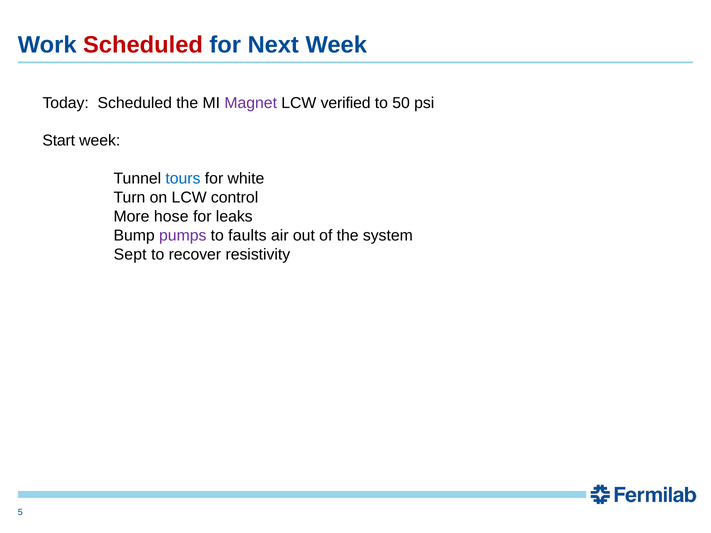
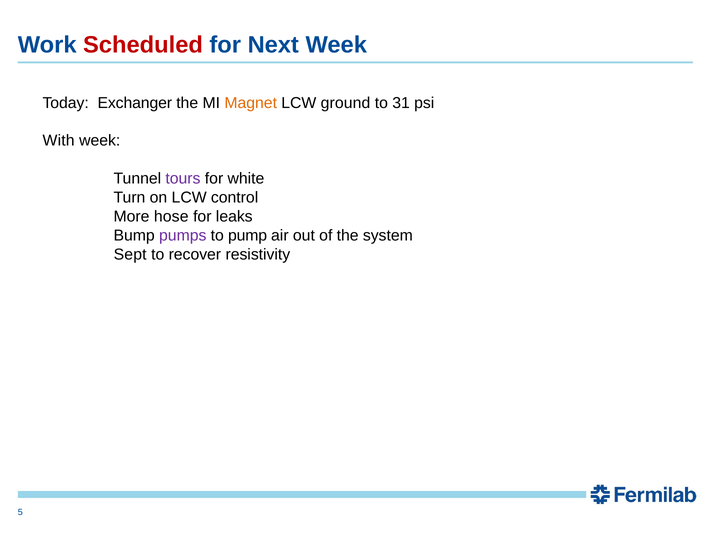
Today Scheduled: Scheduled -> Exchanger
Magnet colour: purple -> orange
verified: verified -> ground
50: 50 -> 31
Start: Start -> With
tours colour: blue -> purple
faults: faults -> pump
